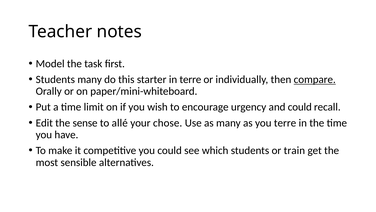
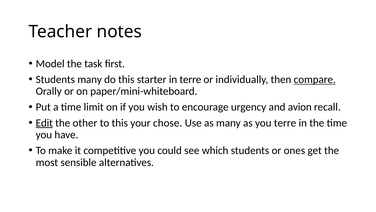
and could: could -> avion
Edit underline: none -> present
sense: sense -> other
to allé: allé -> this
train: train -> ones
